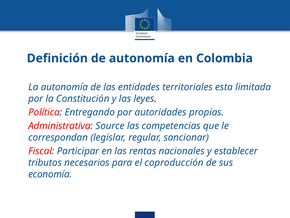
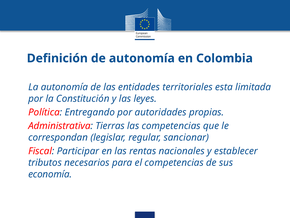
Source: Source -> Tierras
el coproducción: coproducción -> competencias
